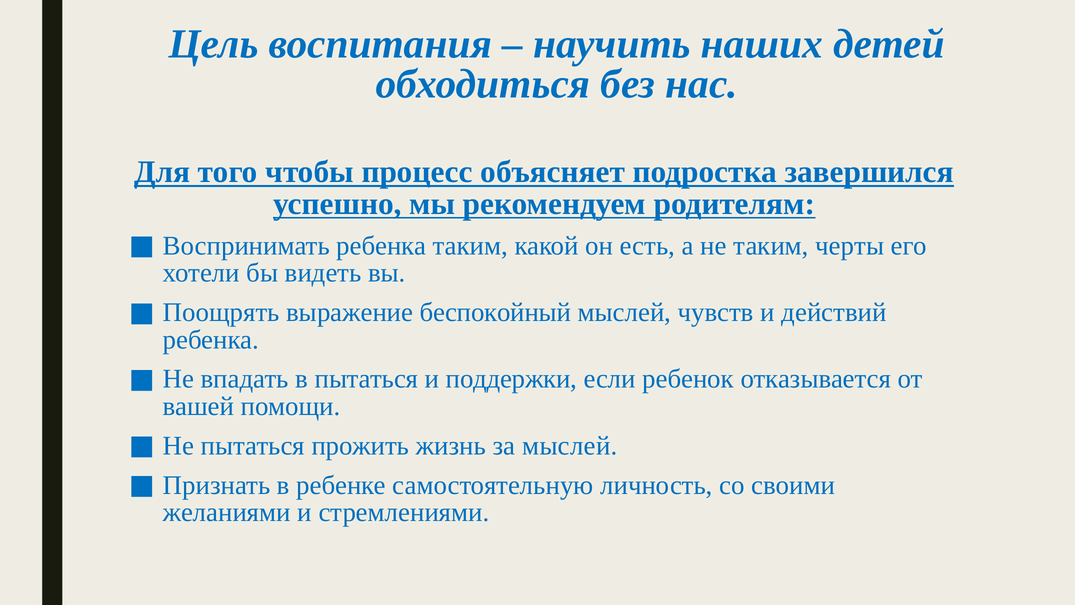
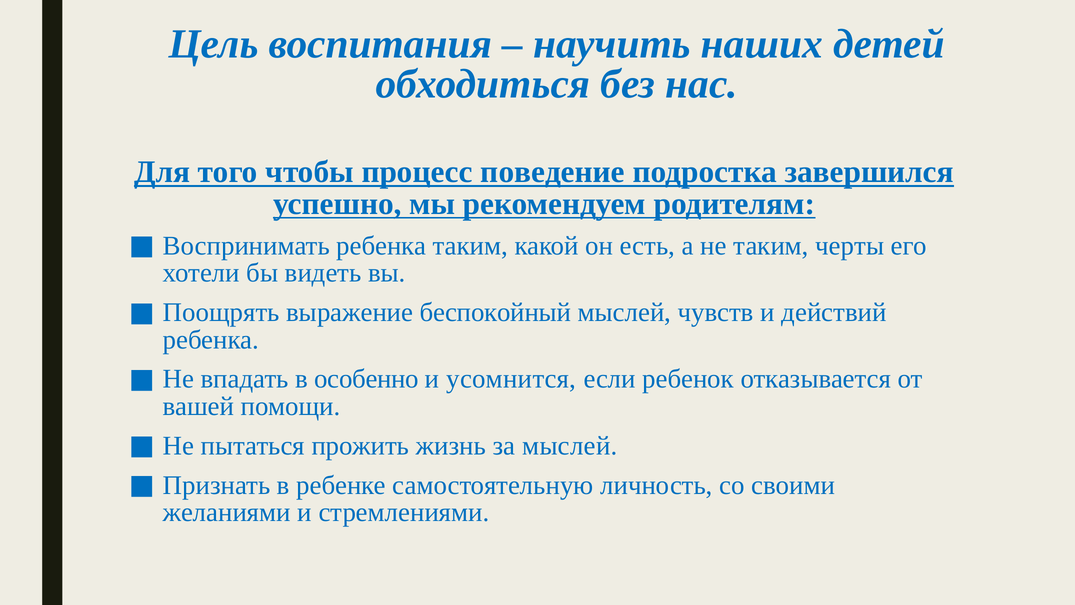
объясняет: объясняет -> поведение
в пытаться: пытаться -> особенно
поддержки: поддержки -> усомнится
